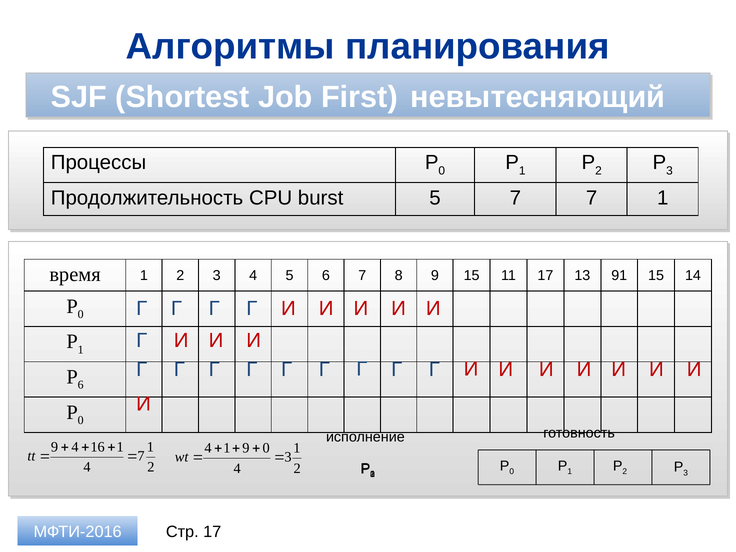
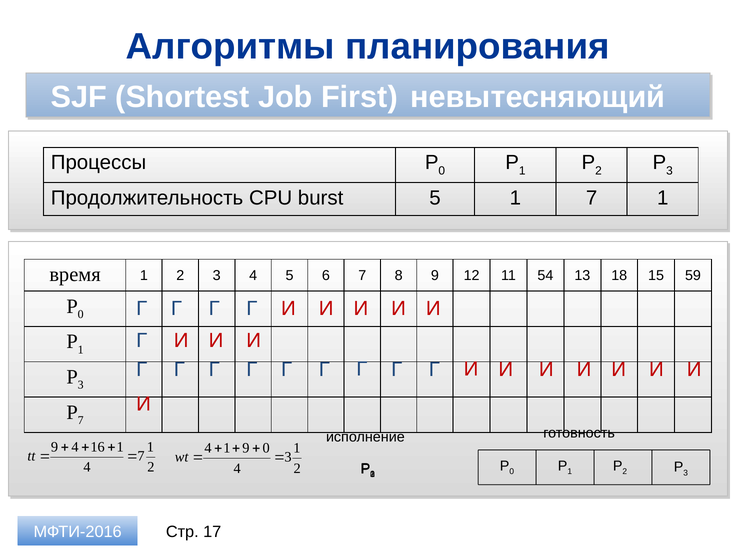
5 7: 7 -> 1
9 15: 15 -> 12
11 17: 17 -> 54
91: 91 -> 18
14: 14 -> 59
6 at (81, 385): 6 -> 3
0 at (81, 420): 0 -> 7
